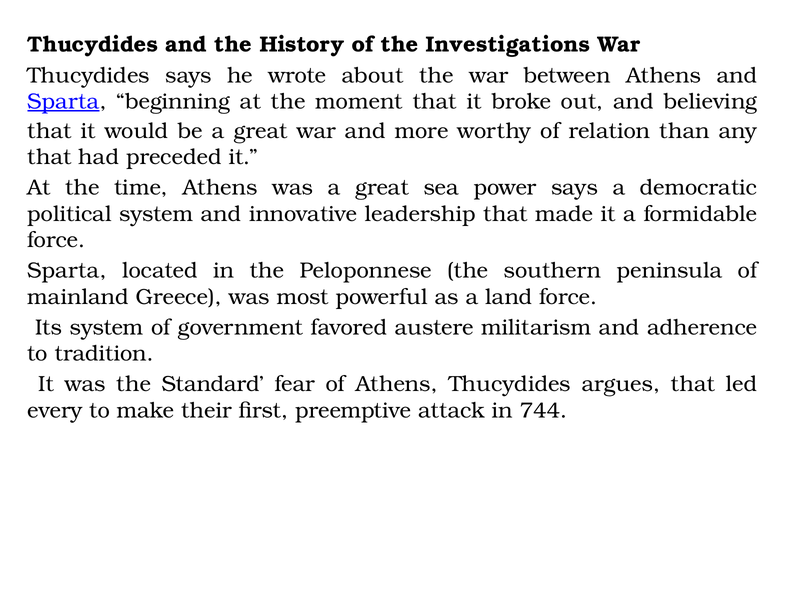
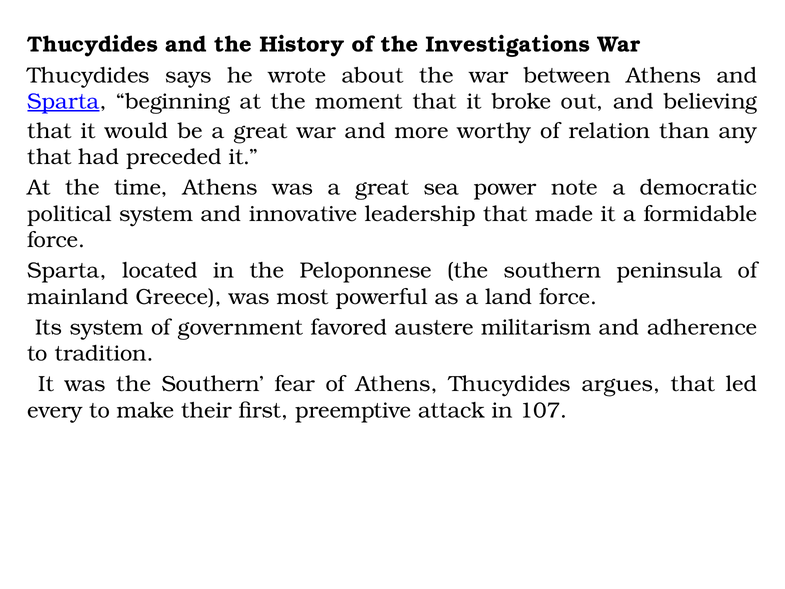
power says: says -> note
was the Standard: Standard -> Southern
744: 744 -> 107
